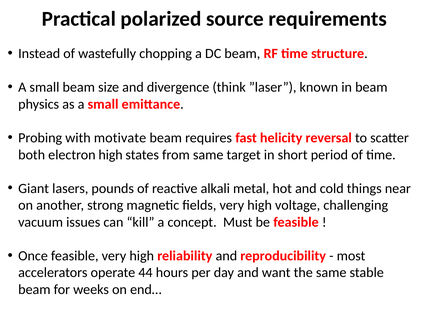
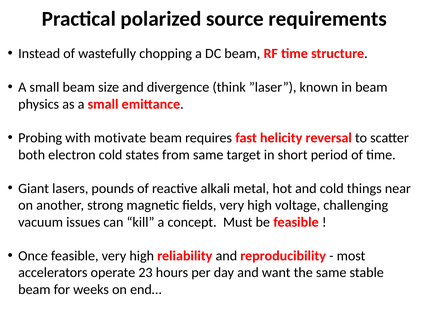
electron high: high -> cold
44: 44 -> 23
